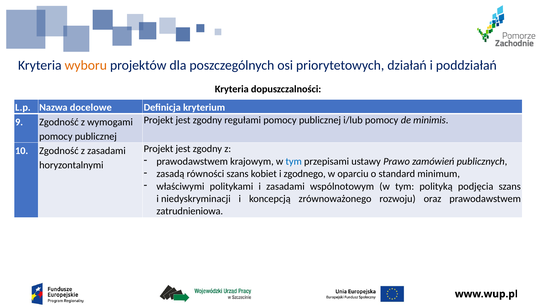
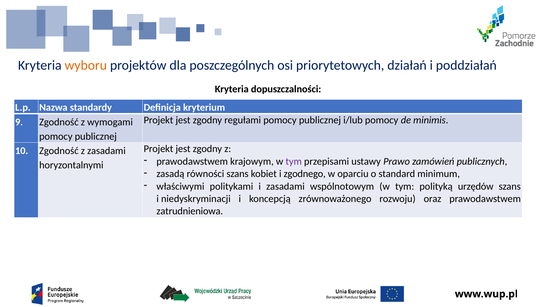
docelowe: docelowe -> standardy
tym at (294, 161) colour: blue -> purple
podjęcia: podjęcia -> urzędów
